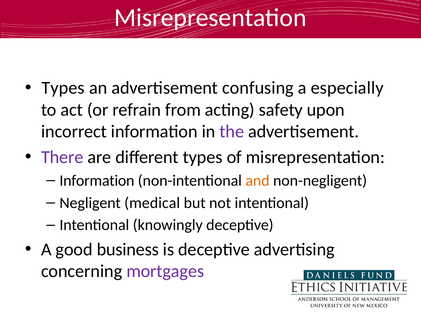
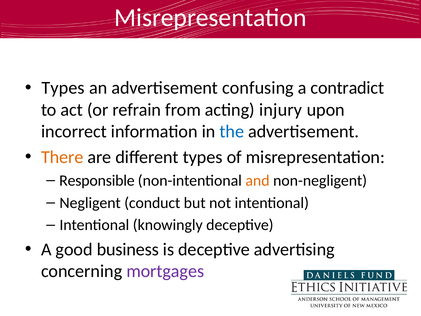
especially: especially -> contradict
safety: safety -> injury
the colour: purple -> blue
There colour: purple -> orange
Information at (97, 180): Information -> Responsible
medical: medical -> conduct
